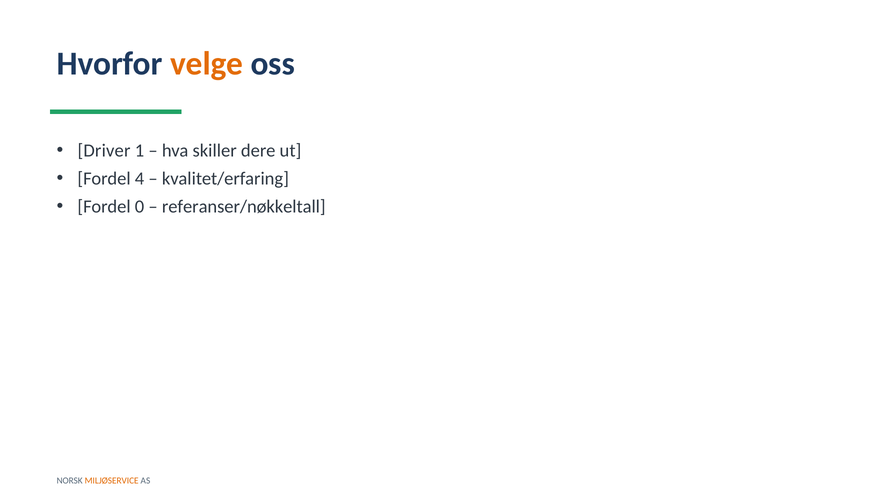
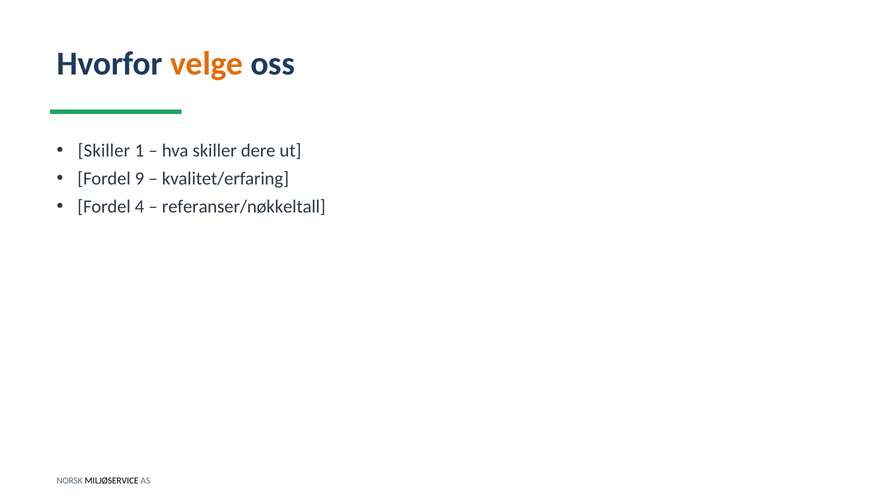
Driver at (104, 151): Driver -> Skiller
4: 4 -> 9
0: 0 -> 4
MILJØSERVICE colour: orange -> black
